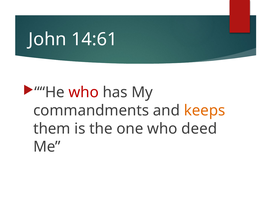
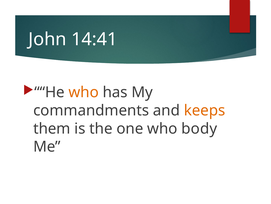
14:61: 14:61 -> 14:41
who at (84, 92) colour: red -> orange
deed: deed -> body
